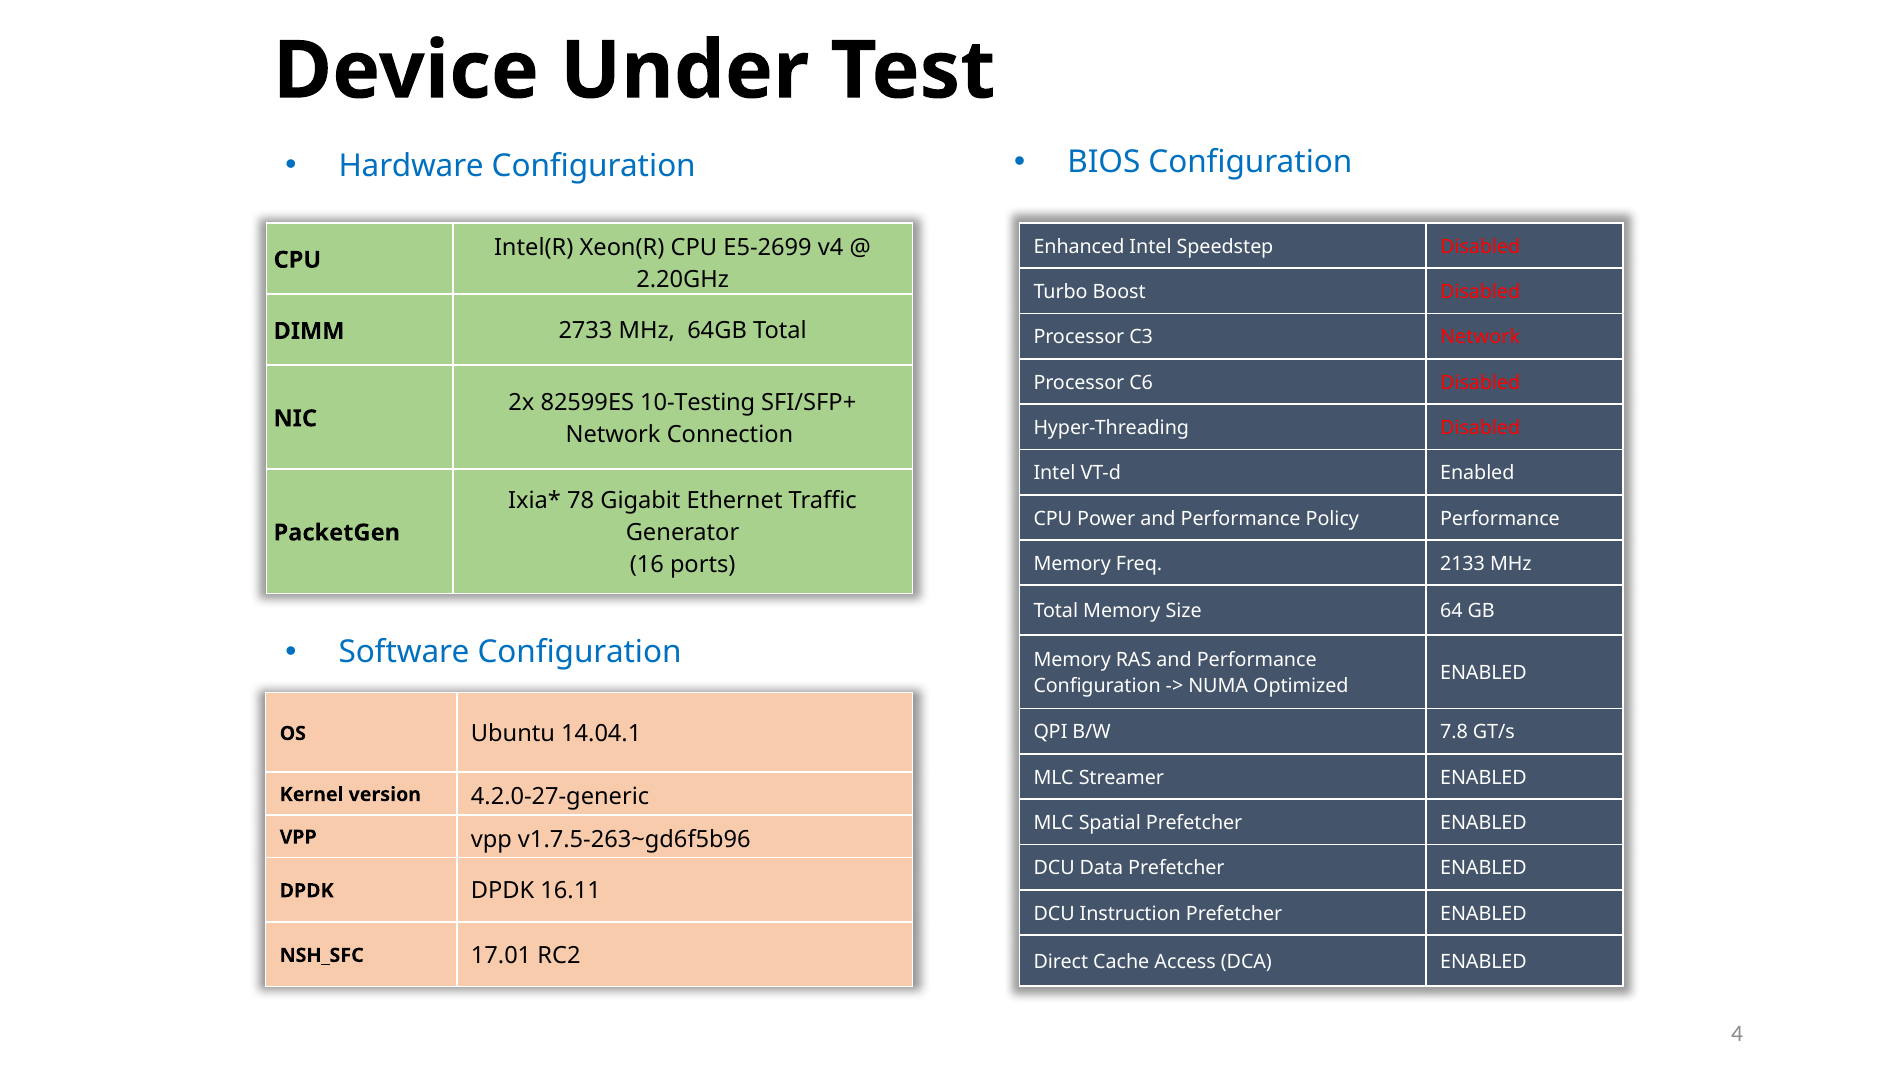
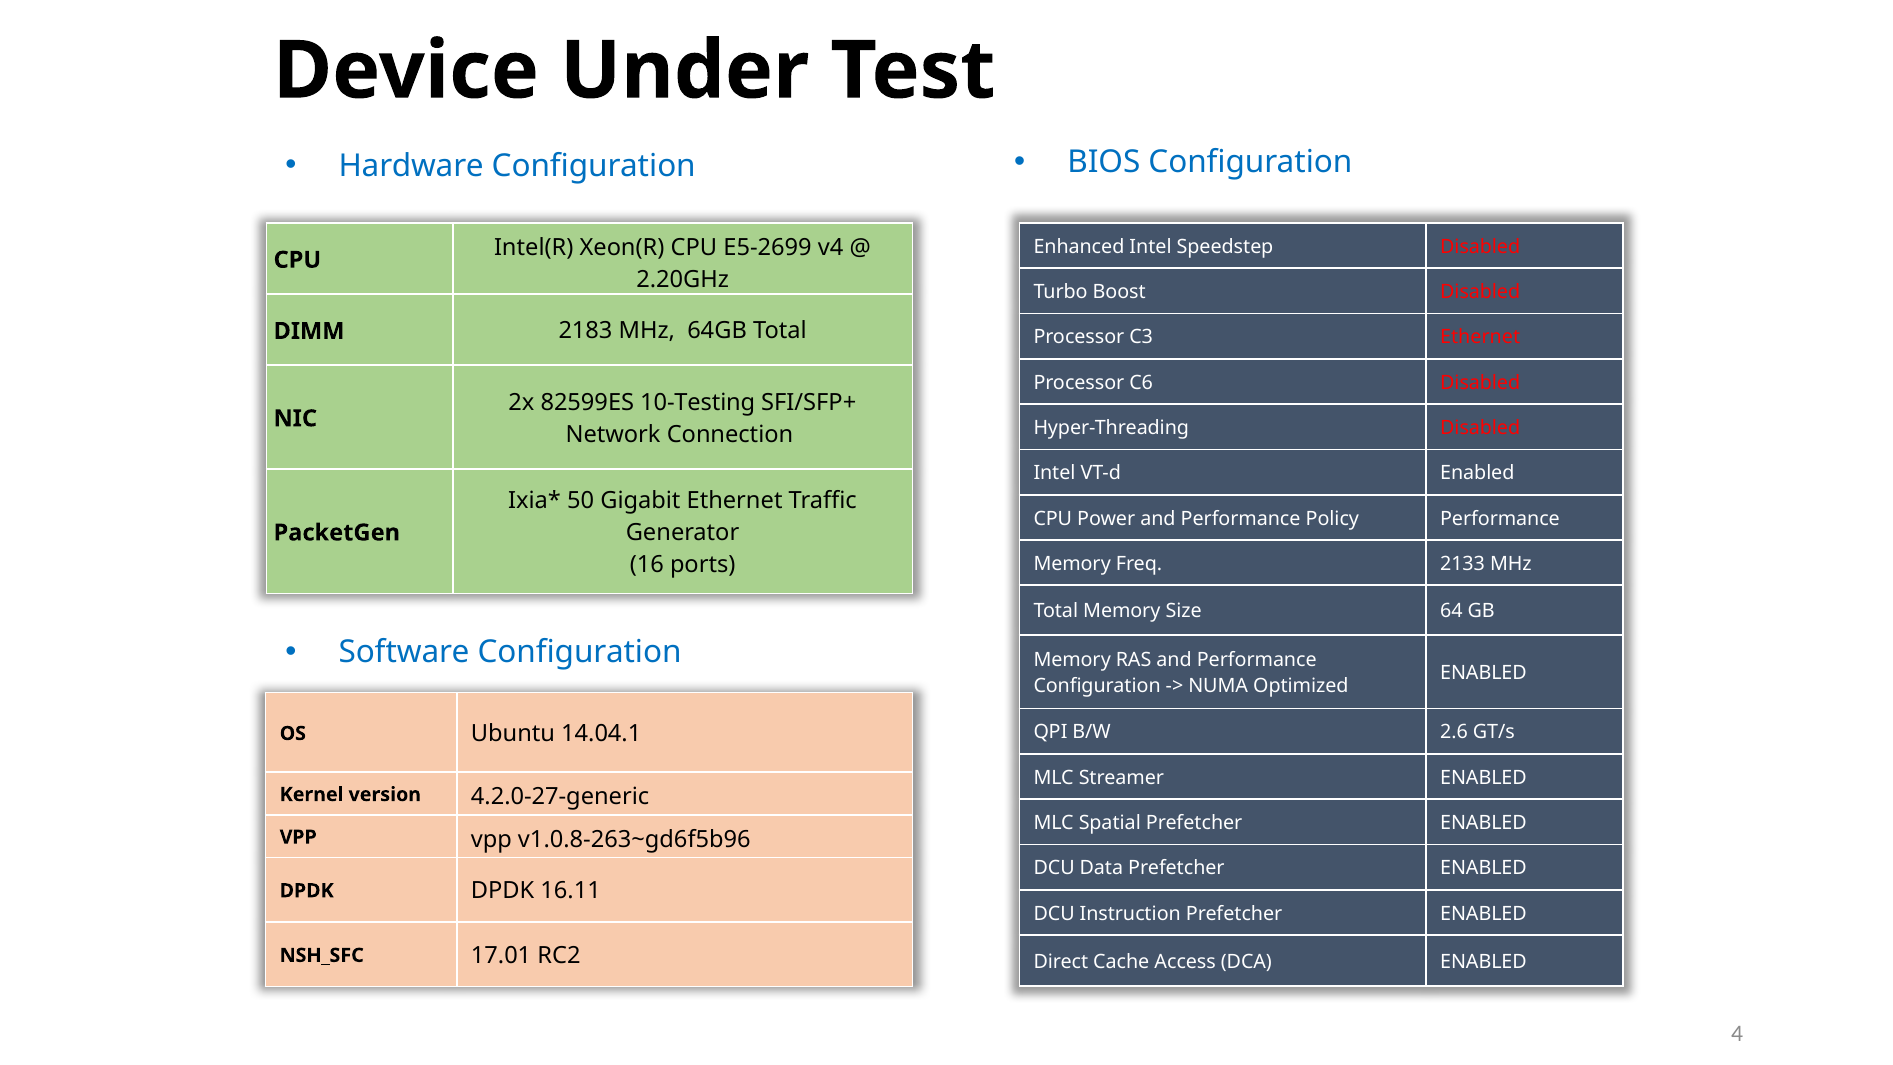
2733: 2733 -> 2183
C3 Network: Network -> Ethernet
78: 78 -> 50
7.8: 7.8 -> 2.6
v1.7.5-263~gd6f5b96: v1.7.5-263~gd6f5b96 -> v1.0.8-263~gd6f5b96
